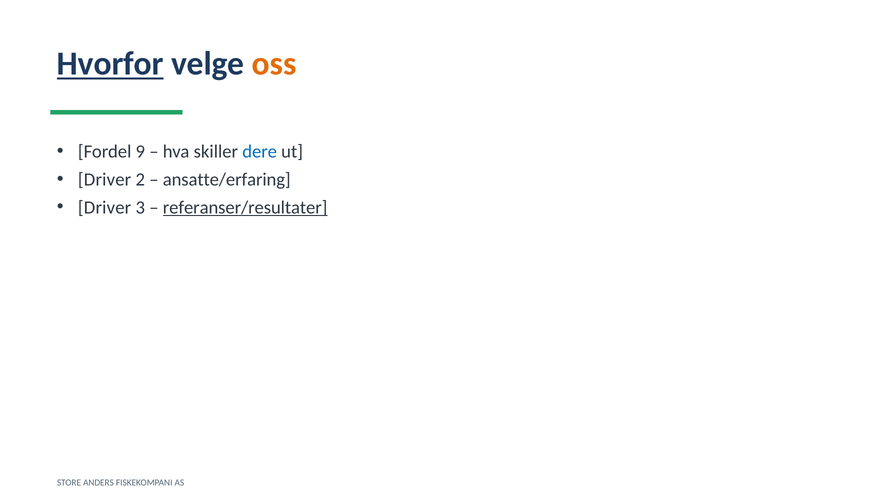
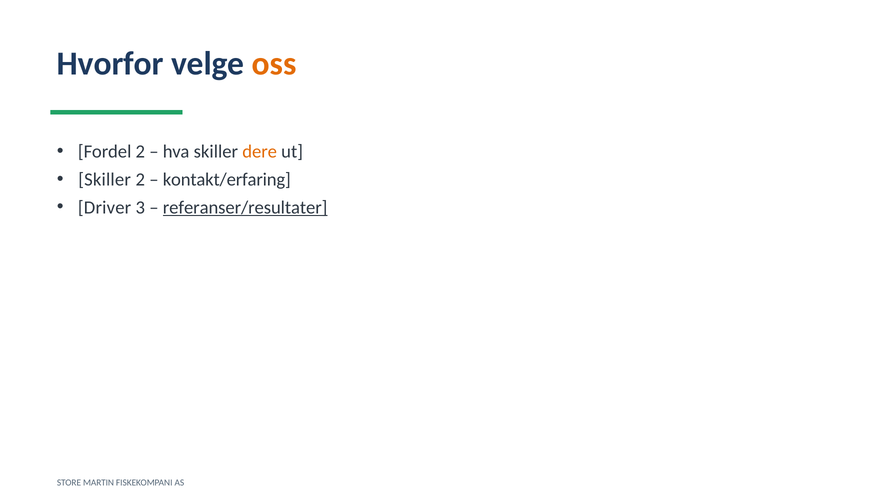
Hvorfor underline: present -> none
Fordel 9: 9 -> 2
dere colour: blue -> orange
Driver at (105, 180): Driver -> Skiller
ansatte/erfaring: ansatte/erfaring -> kontakt/erfaring
ANDERS: ANDERS -> MARTIN
